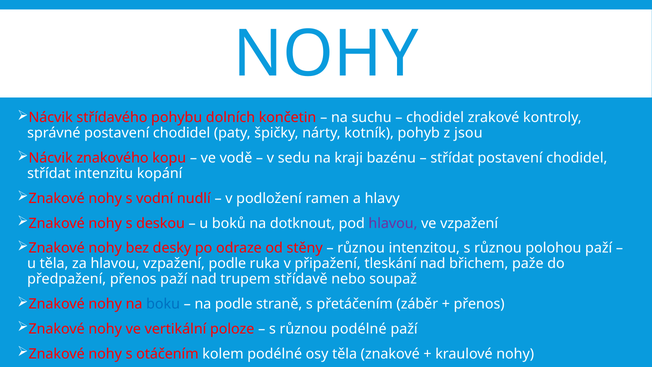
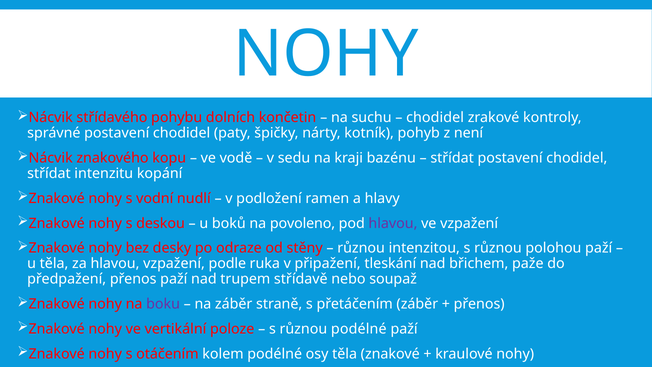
jsou: jsou -> není
dotknout: dotknout -> povoleno
boku colour: blue -> purple
na podle: podle -> záběr
